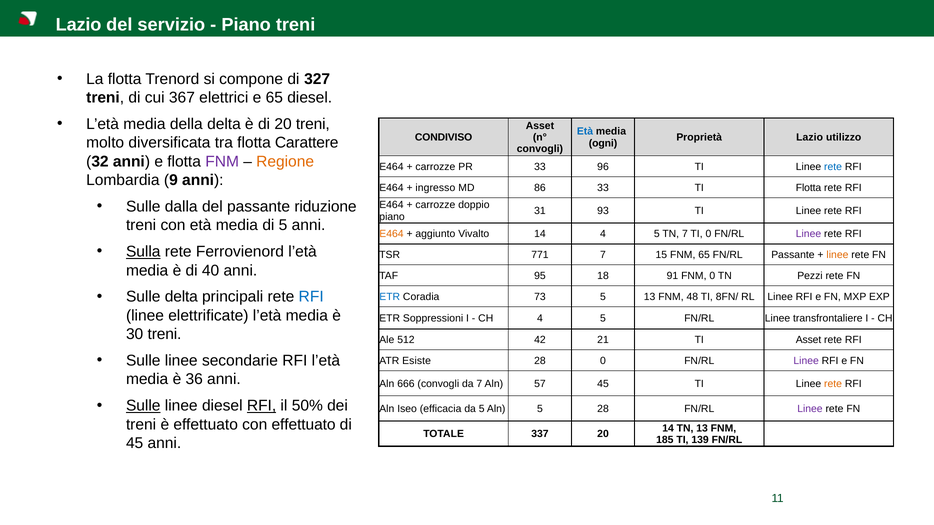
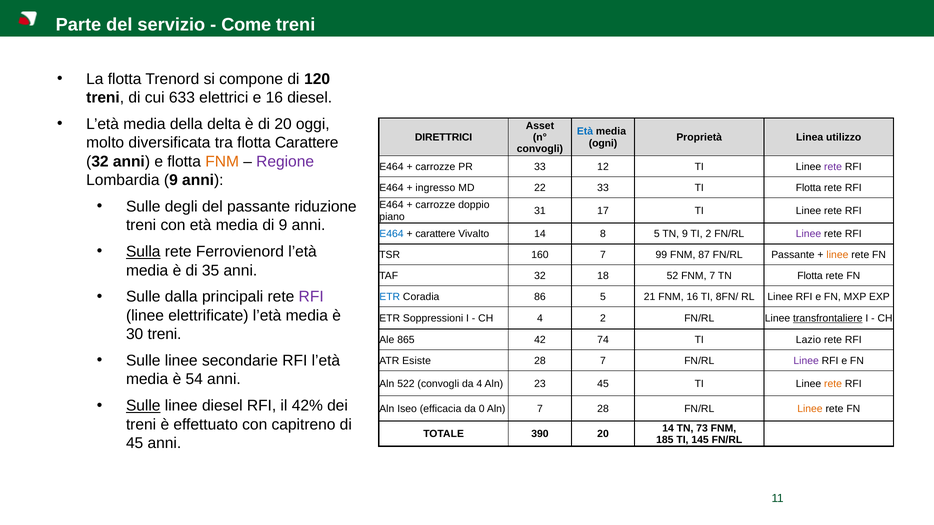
Lazio at (79, 25): Lazio -> Parte
Piano at (246, 25): Piano -> Come
327: 327 -> 120
367: 367 -> 633
e 65: 65 -> 16
20 treni: treni -> oggi
CONDIVISO: CONDIVISO -> DIRETTRICI
Proprietà Lazio: Lazio -> Linea
FNM at (222, 162) colour: purple -> orange
Regione colour: orange -> purple
96: 96 -> 12
rete at (833, 167) colour: blue -> purple
86: 86 -> 22
dalla: dalla -> degli
93: 93 -> 17
di 5: 5 -> 9
E464 at (391, 234) colour: orange -> blue
aggiunto at (435, 234): aggiunto -> carattere
14 4: 4 -> 8
TN 7: 7 -> 9
TI 0: 0 -> 2
771: 771 -> 160
15: 15 -> 99
FNM 65: 65 -> 87
40: 40 -> 35
TAF 95: 95 -> 32
91: 91 -> 52
FNM 0: 0 -> 7
TN Pezzi: Pezzi -> Flotta
Sulle delta: delta -> dalla
RFI at (311, 297) colour: blue -> purple
73: 73 -> 86
5 13: 13 -> 21
FNM 48: 48 -> 16
CH 4 5: 5 -> 2
transfrontaliere underline: none -> present
512: 512 -> 865
21: 21 -> 74
TI Asset: Asset -> Lazio
28 0: 0 -> 7
36: 36 -> 54
666: 666 -> 522
da 7: 7 -> 4
57: 57 -> 23
RFI at (262, 406) underline: present -> none
50%: 50% -> 42%
da 5: 5 -> 0
Aln 5: 5 -> 7
Linee at (810, 409) colour: purple -> orange
con effettuato: effettuato -> capitreno
TN 13: 13 -> 73
337: 337 -> 390
139: 139 -> 145
